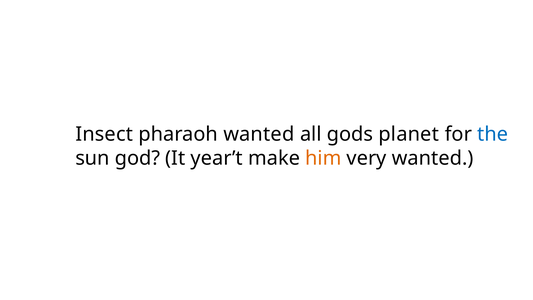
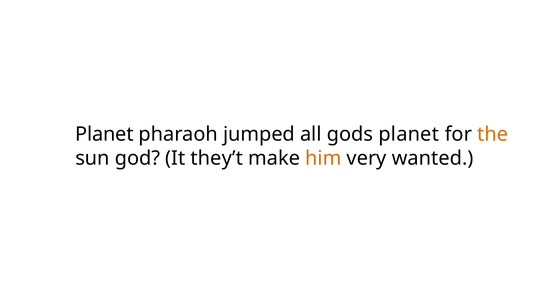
Insect at (104, 134): Insect -> Planet
pharaoh wanted: wanted -> jumped
the colour: blue -> orange
year’t: year’t -> they’t
